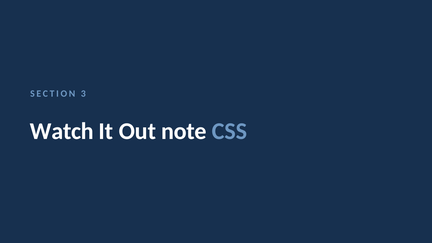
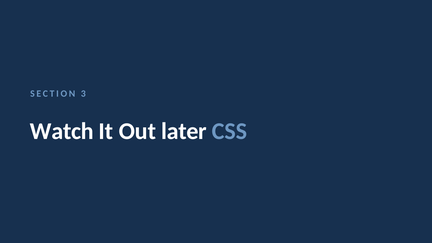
note: note -> later
